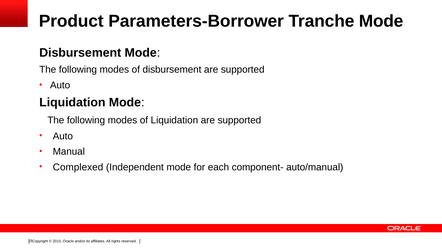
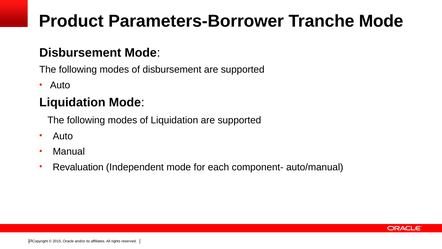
Complexed: Complexed -> Revaluation
